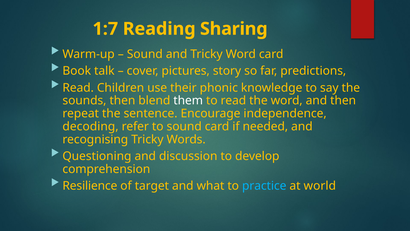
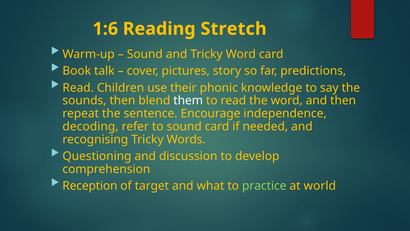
1:7: 1:7 -> 1:6
Sharing: Sharing -> Stretch
Resilience: Resilience -> Reception
practice colour: light blue -> light green
